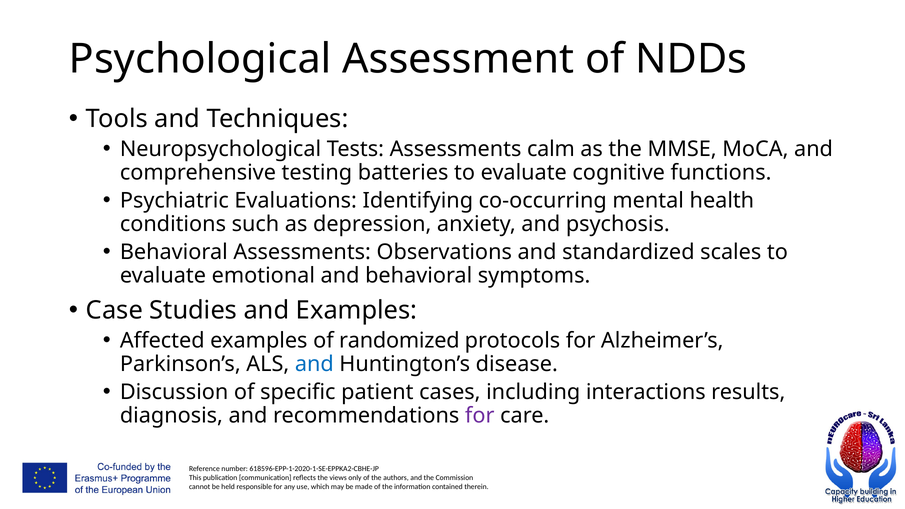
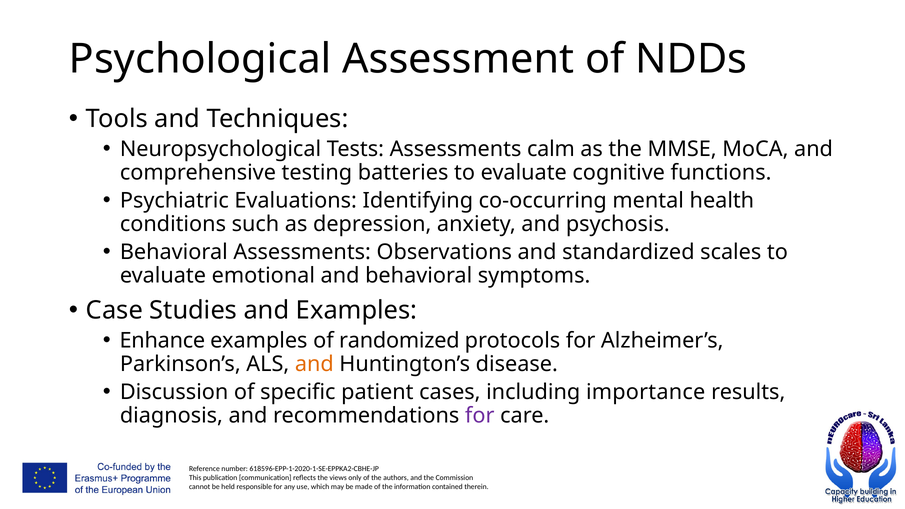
Affected: Affected -> Enhance
and at (314, 364) colour: blue -> orange
interactions: interactions -> importance
